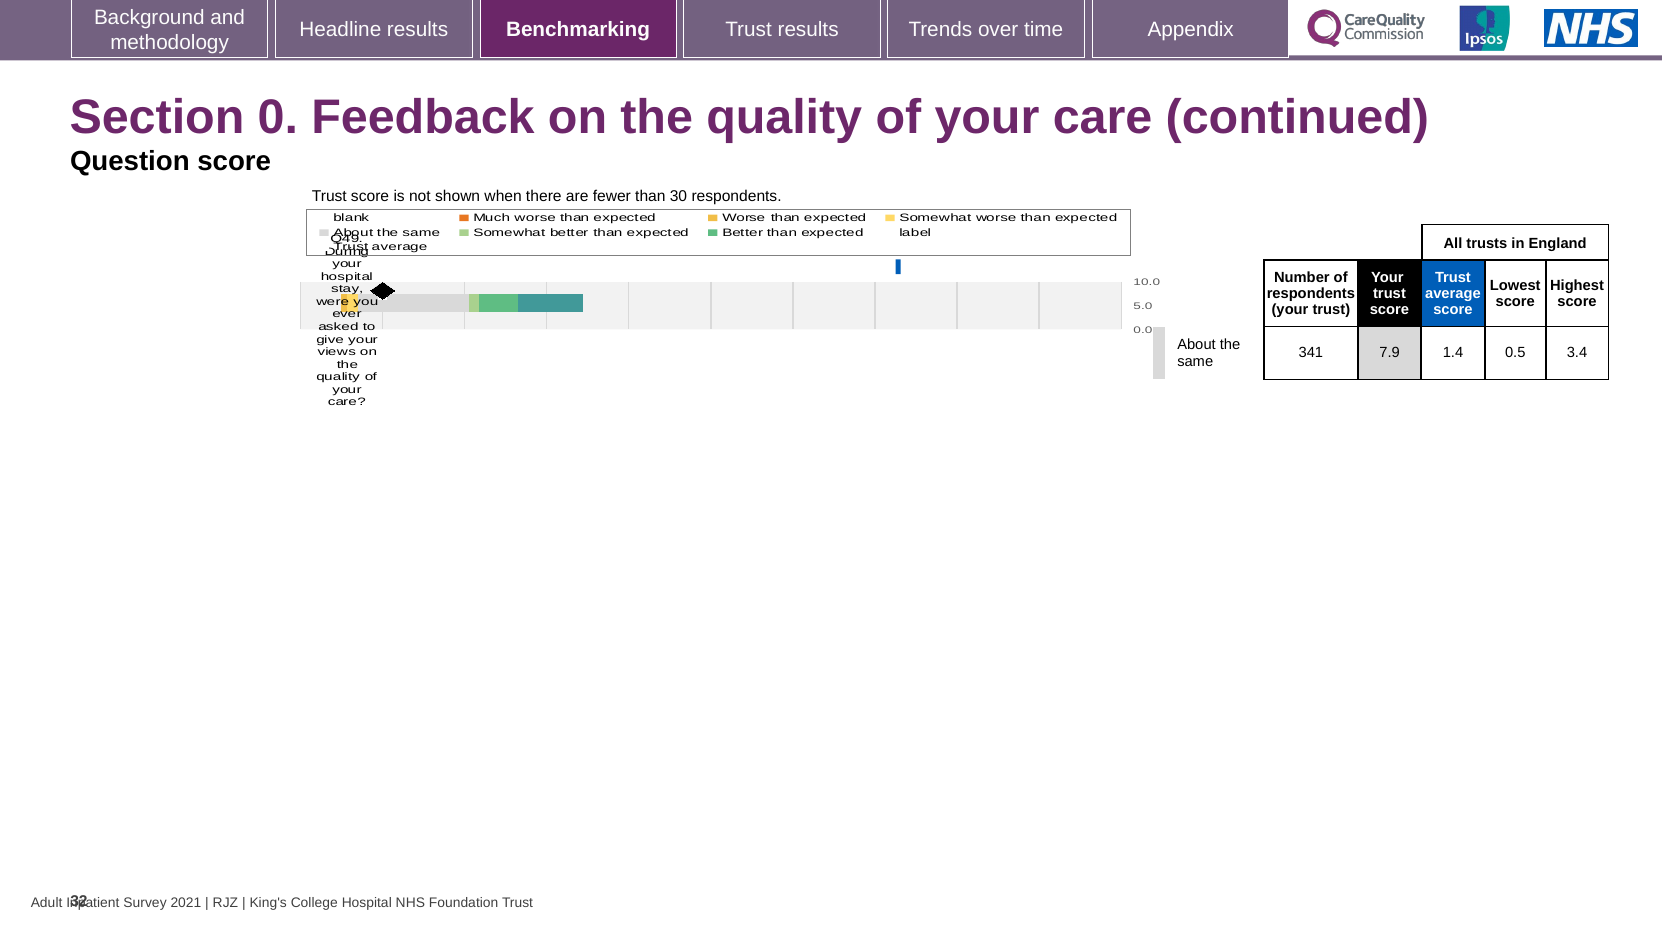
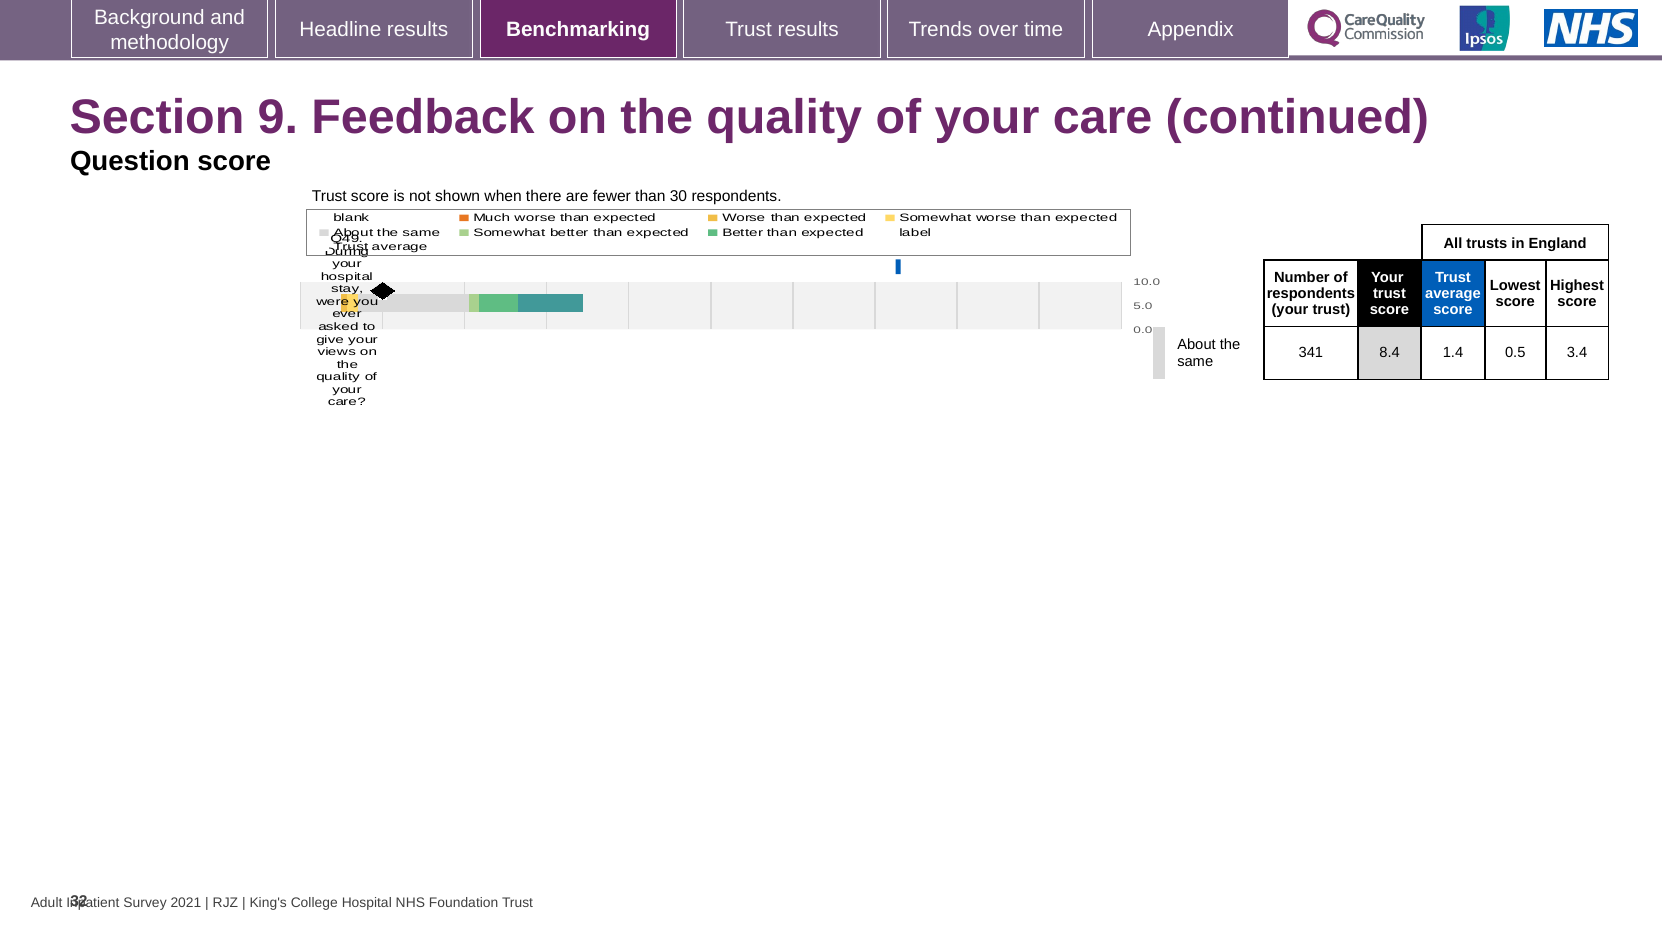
0: 0 -> 9
7.9: 7.9 -> 8.4
